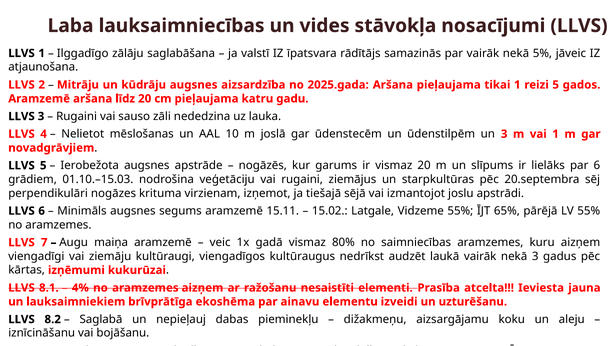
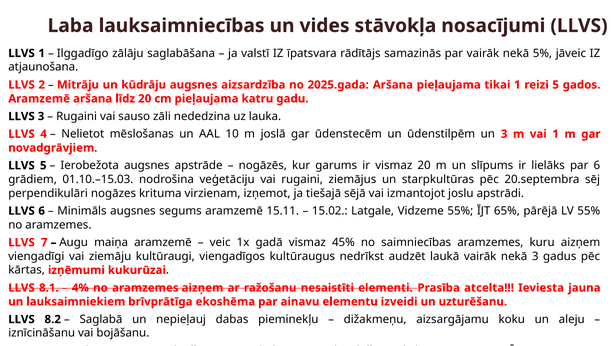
80%: 80% -> 45%
